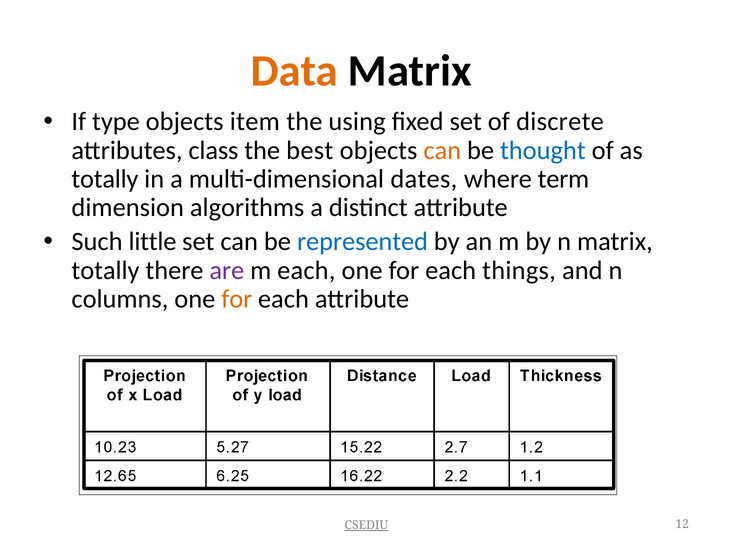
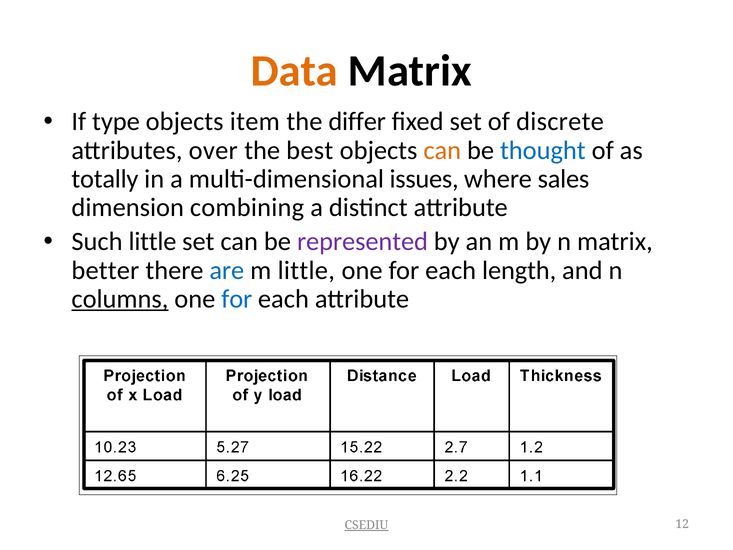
using: using -> differ
class: class -> over
dates: dates -> issues
term: term -> sales
algorithms: algorithms -> combining
represented colour: blue -> purple
totally at (105, 270): totally -> better
are colour: purple -> blue
m each: each -> little
things: things -> length
columns underline: none -> present
for at (237, 299) colour: orange -> blue
